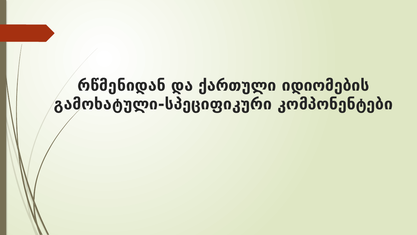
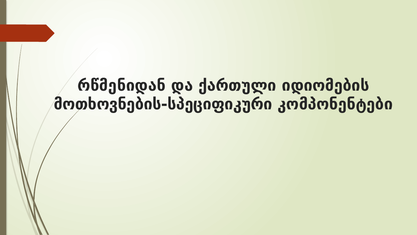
გამოხატული-სპეციფიკური: გამოხატული-სპეციფიკური -> მოთხოვნების-სპეციფიკური
